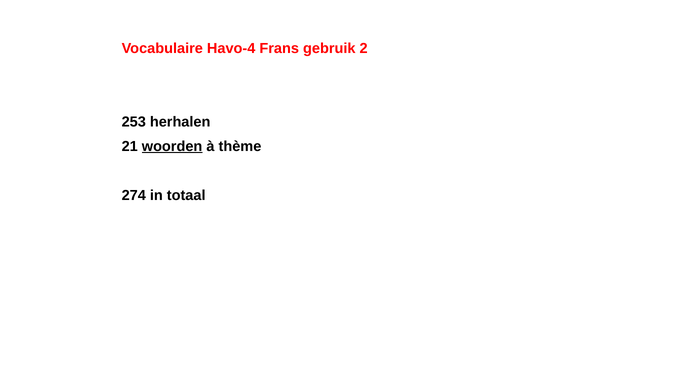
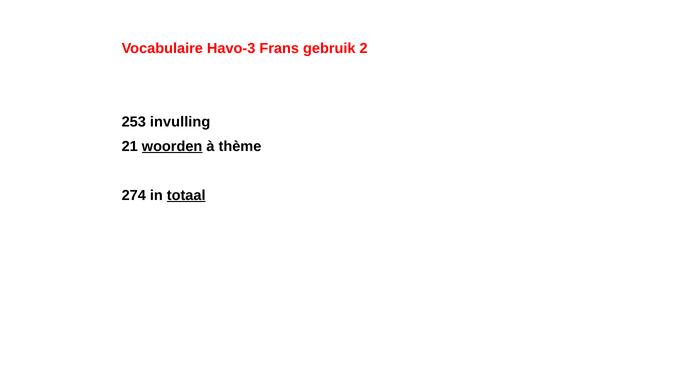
Havo-4: Havo-4 -> Havo-3
herhalen: herhalen -> invulling
totaal underline: none -> present
